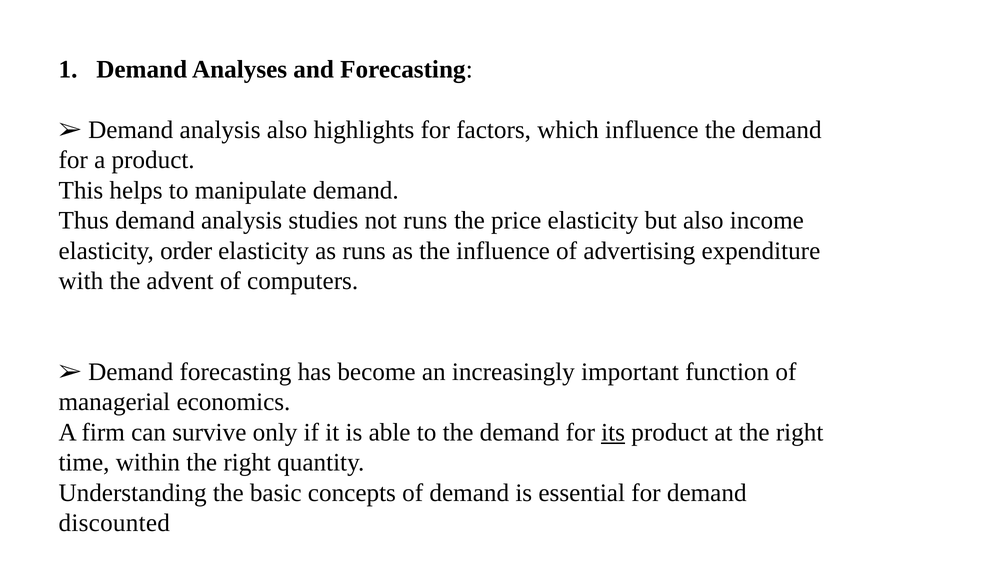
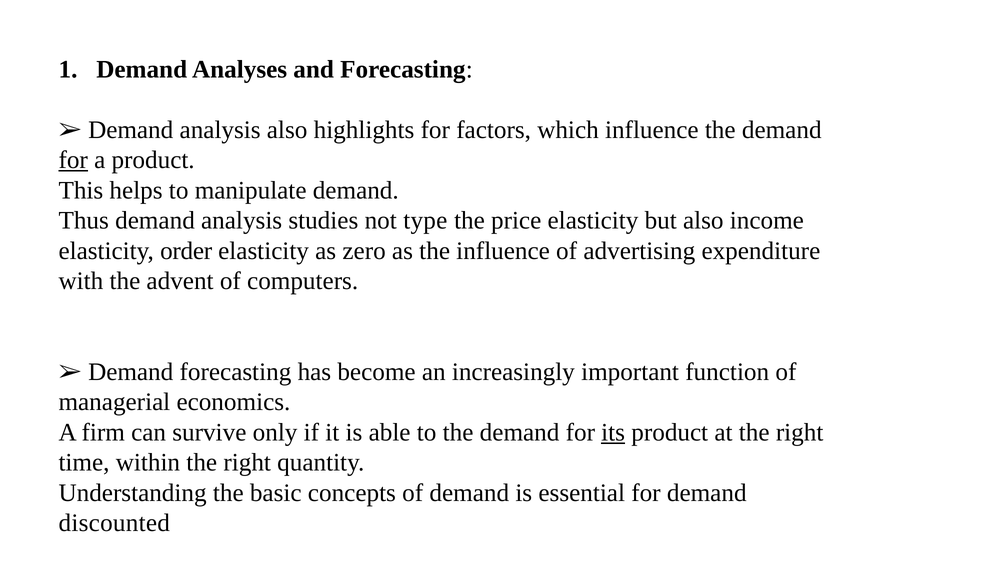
for at (73, 160) underline: none -> present
not runs: runs -> type
as runs: runs -> zero
